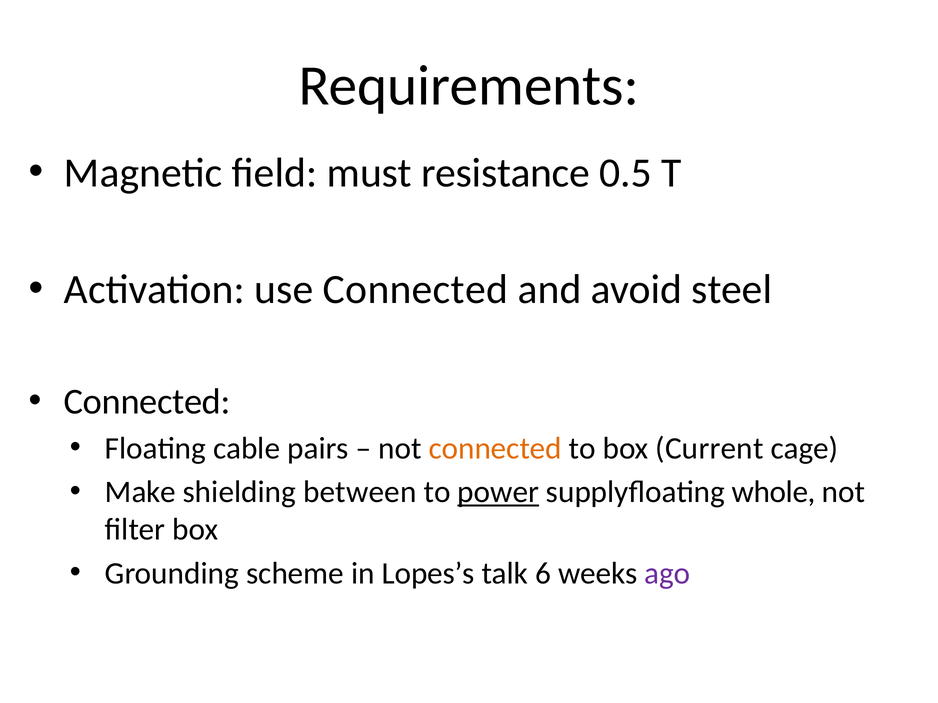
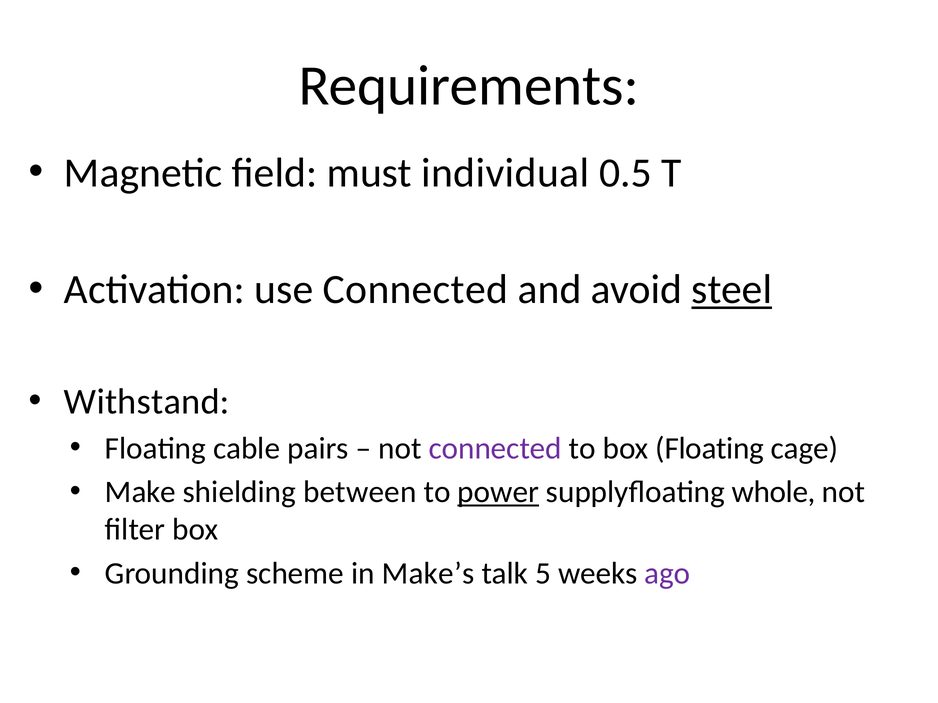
resistance: resistance -> individual
steel underline: none -> present
Connected at (147, 402): Connected -> Withstand
connected at (495, 449) colour: orange -> purple
box Current: Current -> Floating
Lopes’s: Lopes’s -> Make’s
6: 6 -> 5
